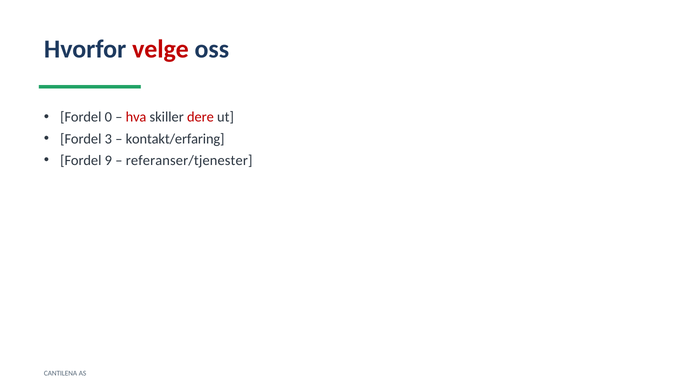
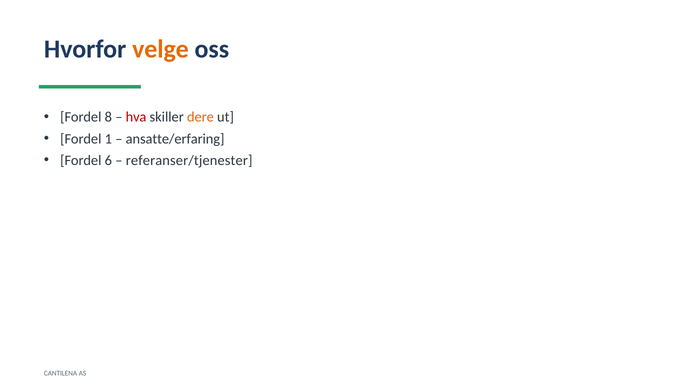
velge colour: red -> orange
0: 0 -> 8
dere colour: red -> orange
3: 3 -> 1
kontakt/erfaring: kontakt/erfaring -> ansatte/erfaring
9: 9 -> 6
